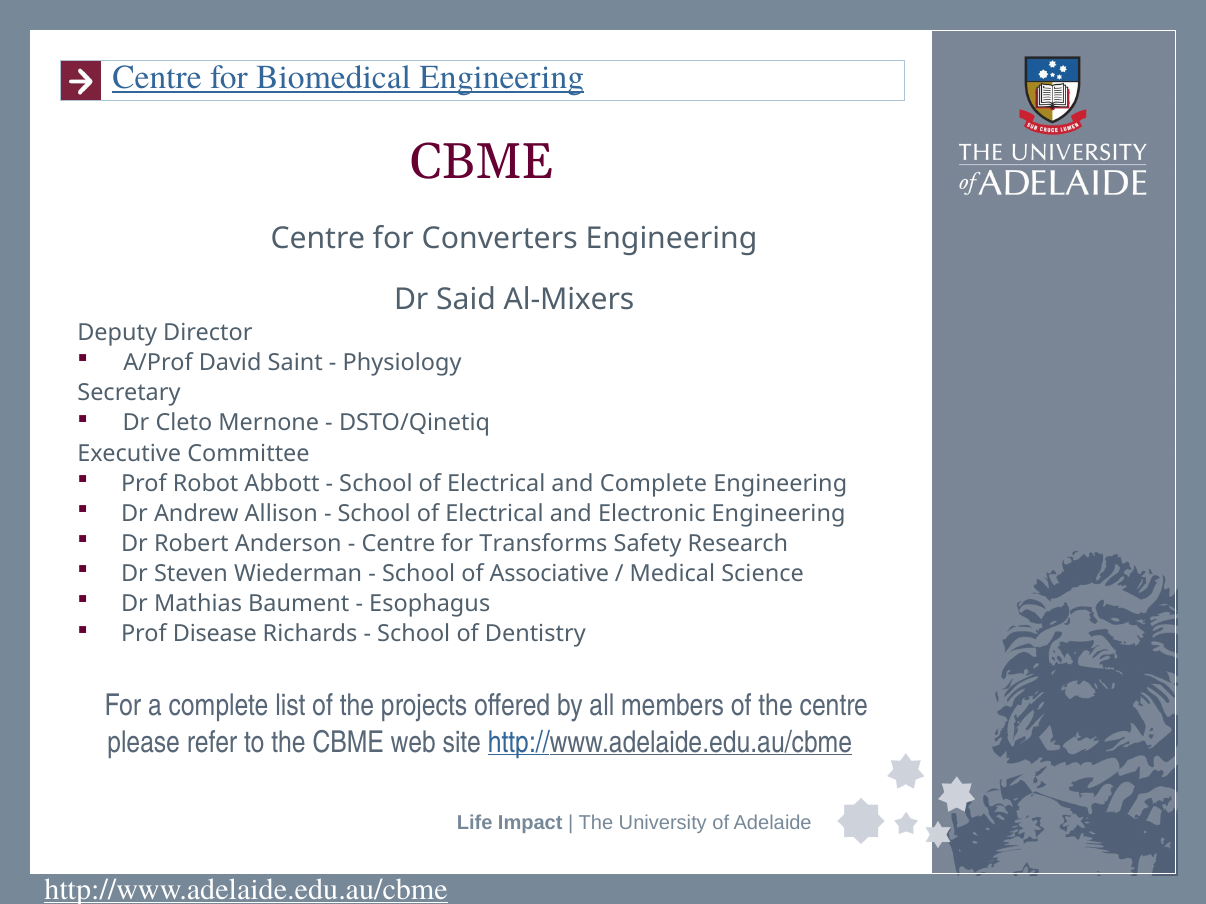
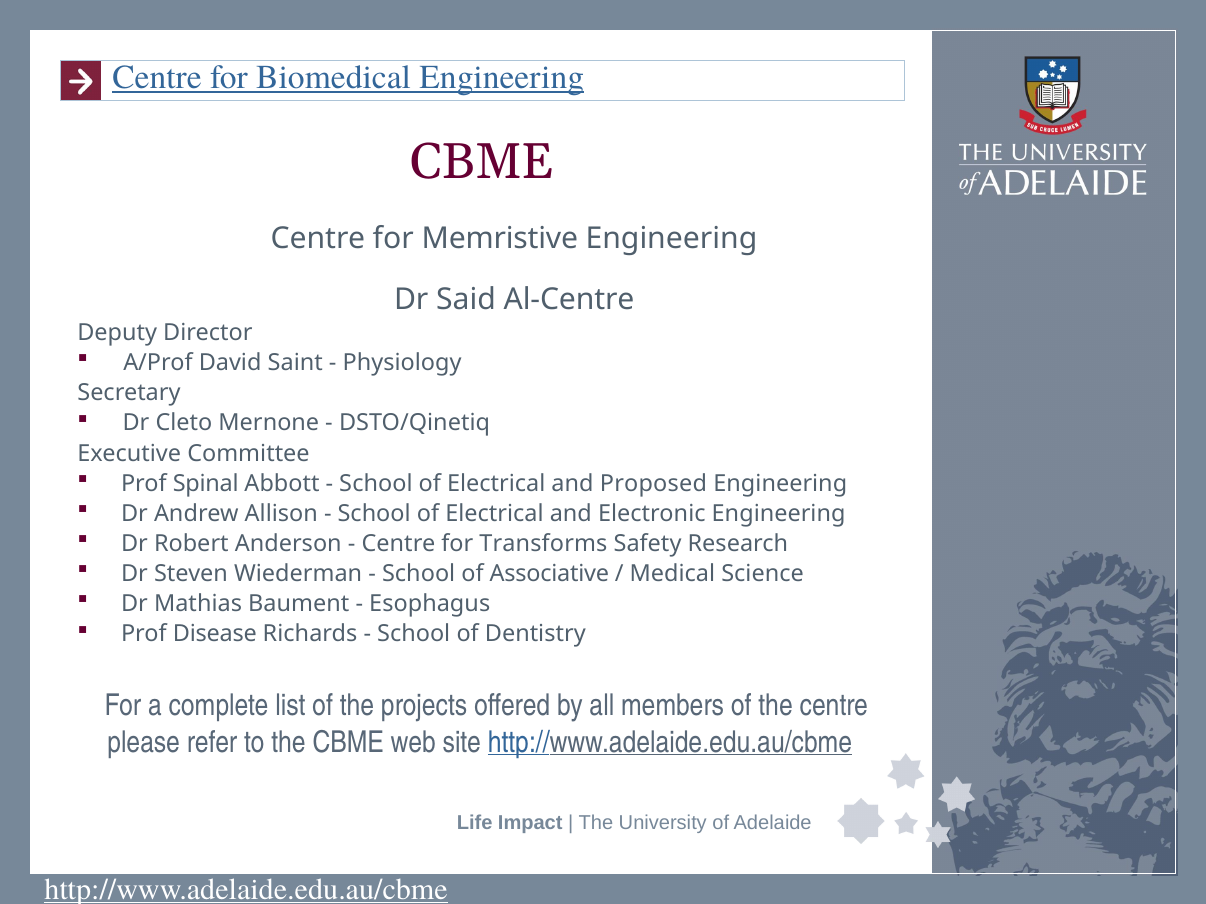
Converters: Converters -> Memristive
Al-Mixers: Al-Mixers -> Al-Centre
Robot: Robot -> Spinal
and Complete: Complete -> Proposed
